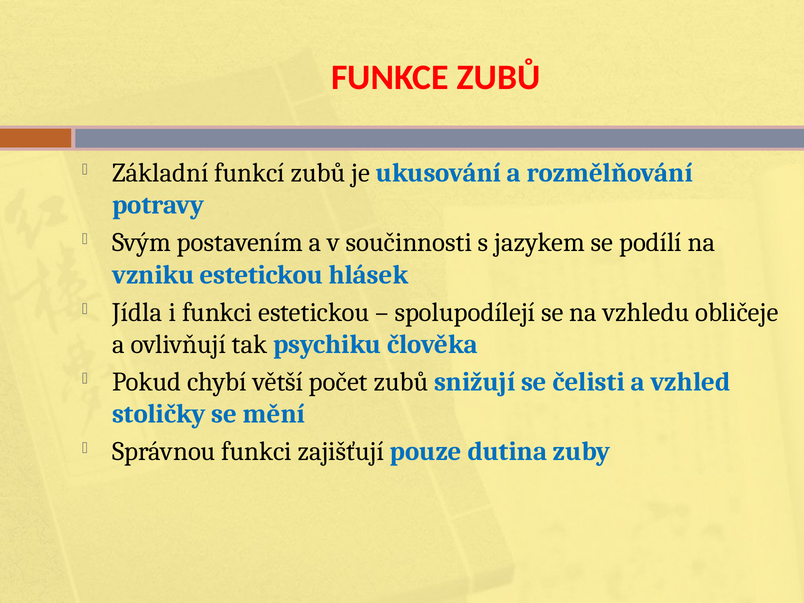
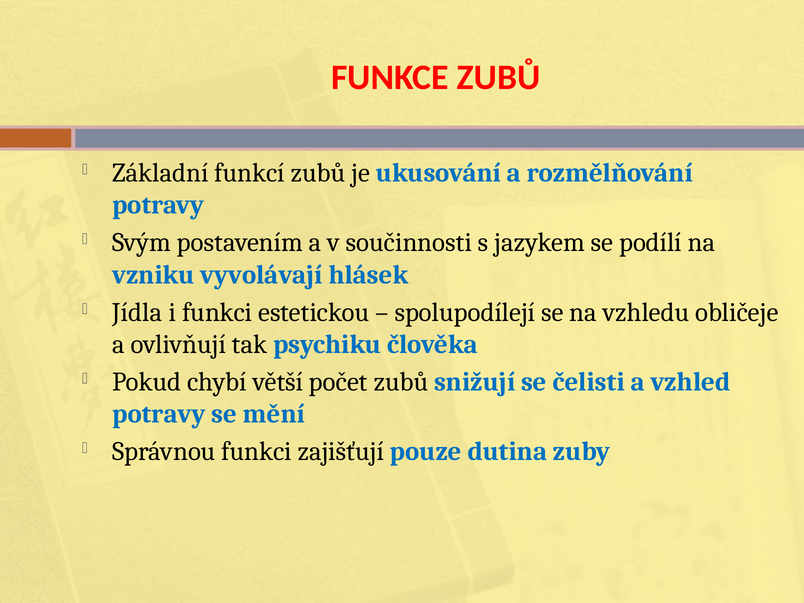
vzniku estetickou: estetickou -> vyvolávají
stoličky at (159, 414): stoličky -> potravy
